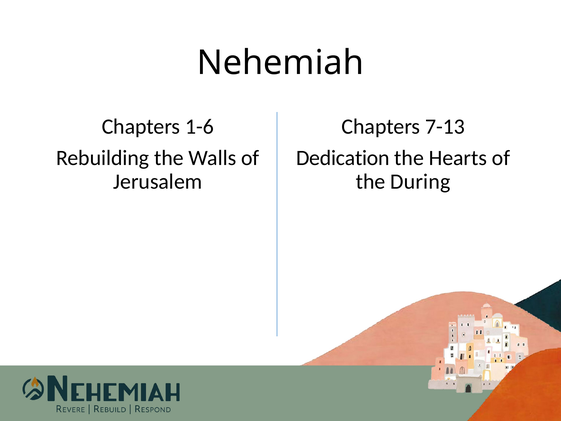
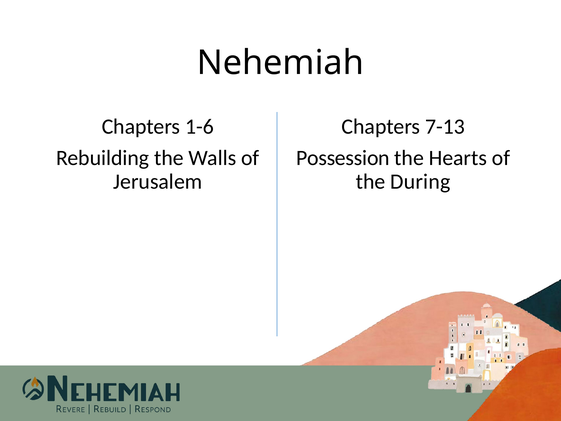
Dedication: Dedication -> Possession
